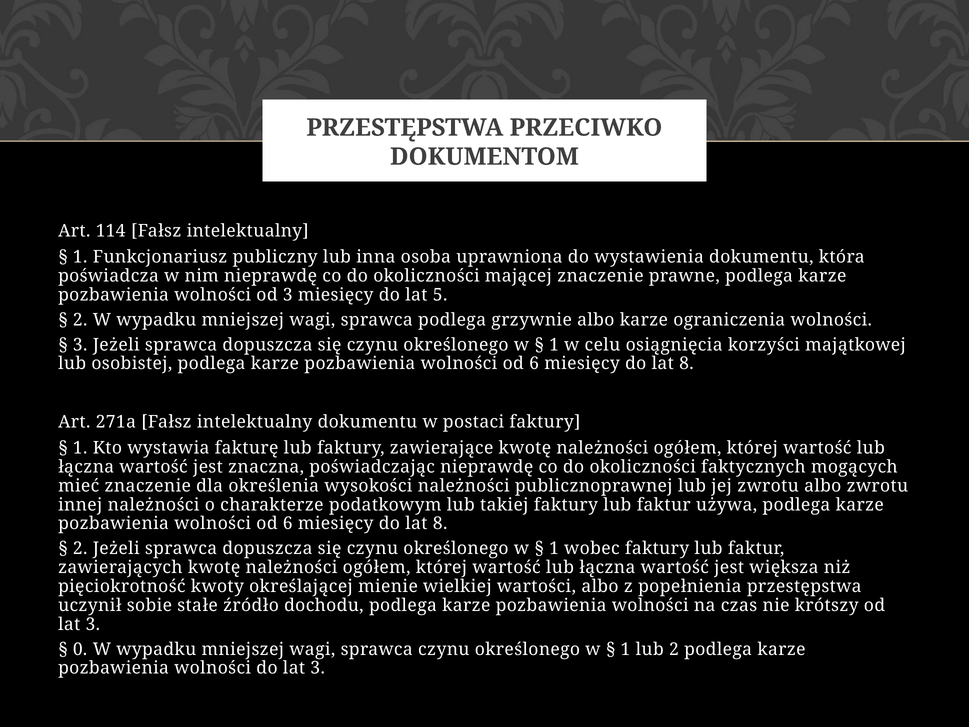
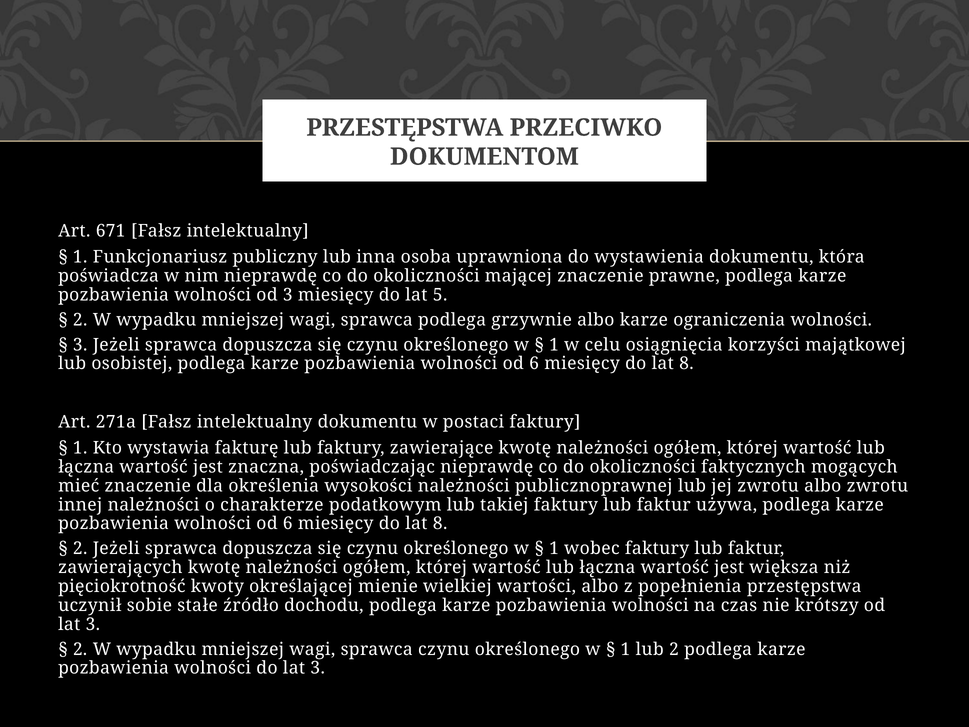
114: 114 -> 671
0 at (80, 649): 0 -> 2
